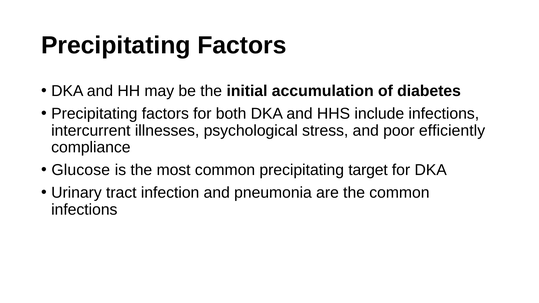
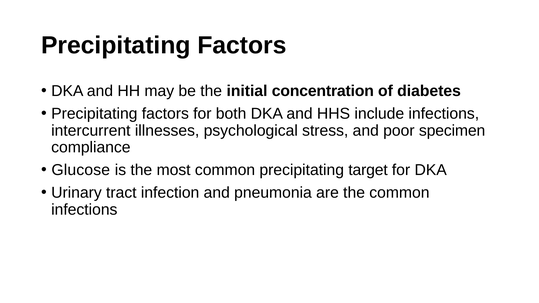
accumulation: accumulation -> concentration
efficiently: efficiently -> specimen
